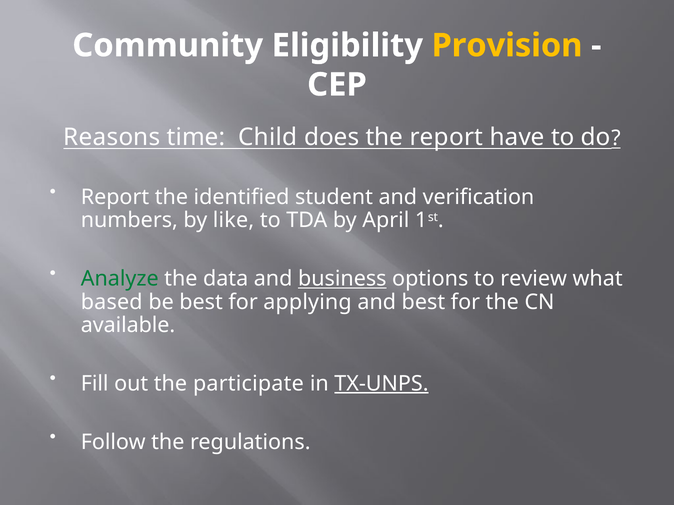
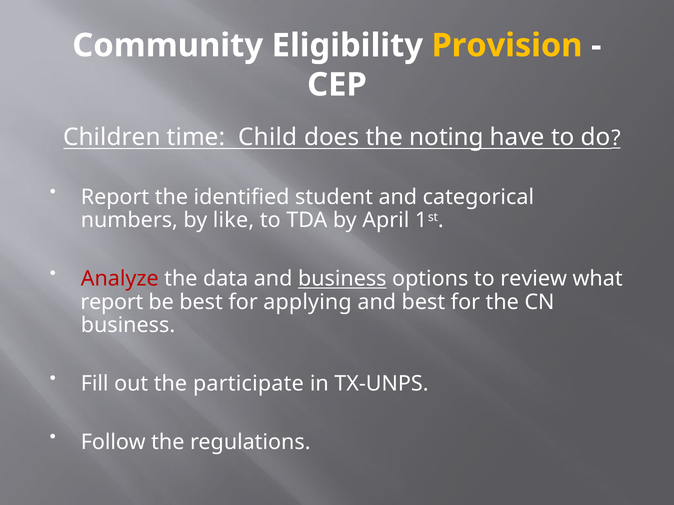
Reasons: Reasons -> Children
the report: report -> noting
verification: verification -> categorical
Analyze colour: green -> red
based at (112, 302): based -> report
available at (128, 325): available -> business
TX-UNPS underline: present -> none
